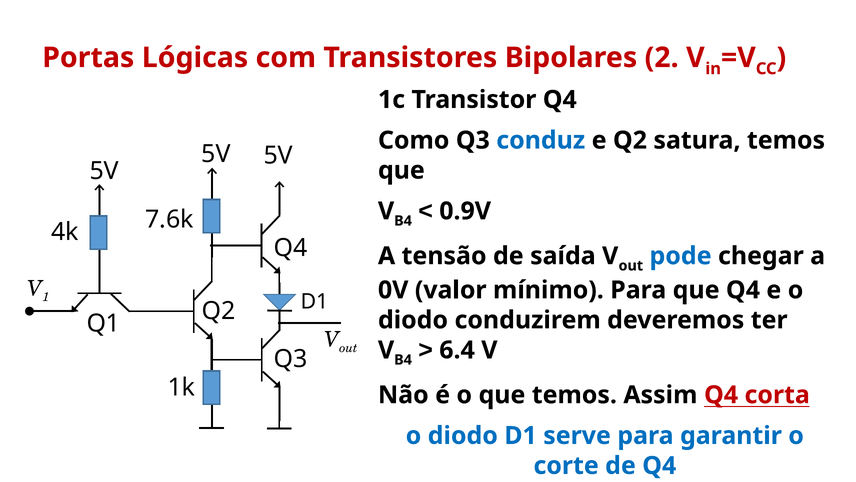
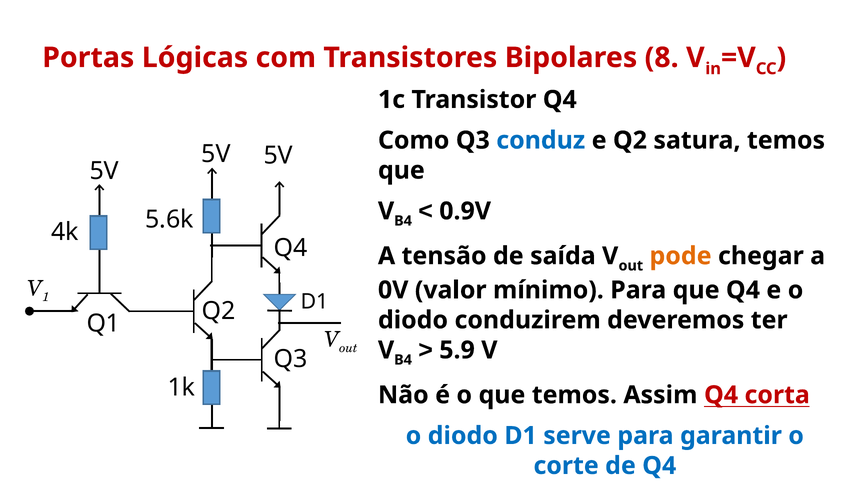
2: 2 -> 8
7.6k: 7.6k -> 5.6k
pode colour: blue -> orange
6.4: 6.4 -> 5.9
